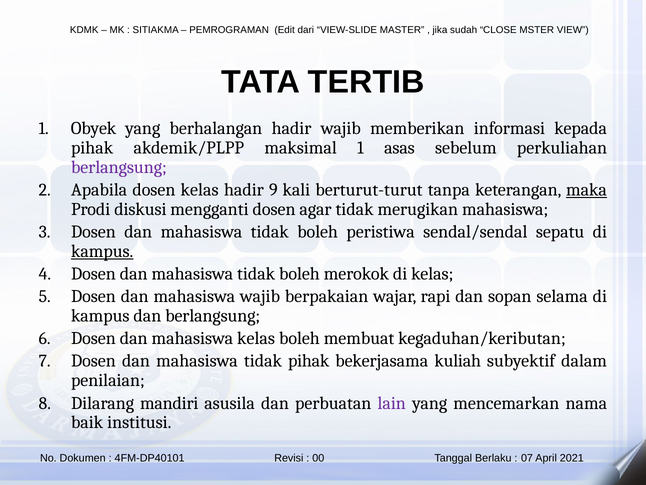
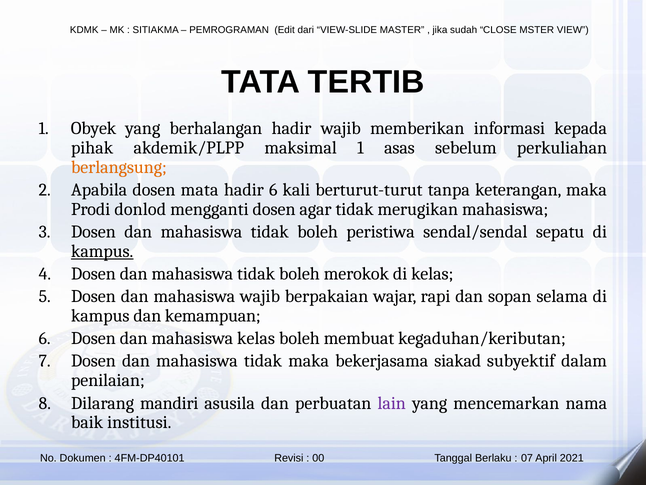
berlangsung at (119, 167) colour: purple -> orange
dosen kelas: kelas -> mata
hadir 9: 9 -> 6
maka at (586, 190) underline: present -> none
diskusi: diskusi -> donlod
dan berlangsung: berlangsung -> kemampuan
tidak pihak: pihak -> maka
kuliah: kuliah -> siakad
